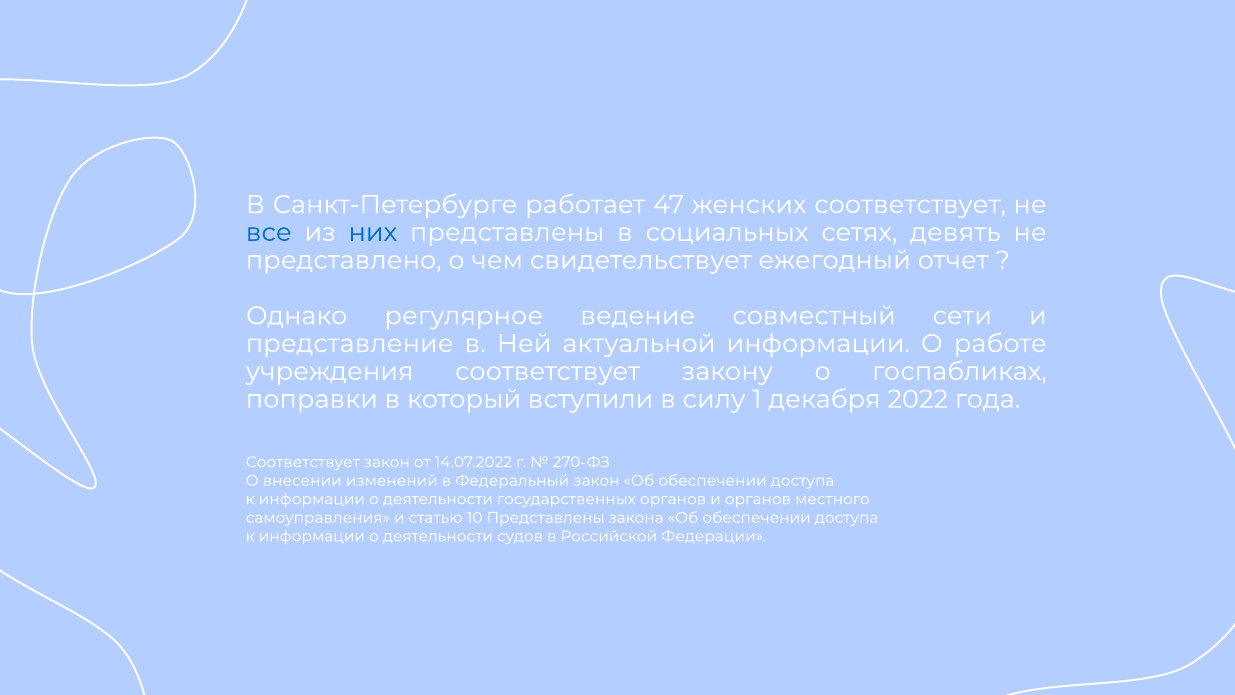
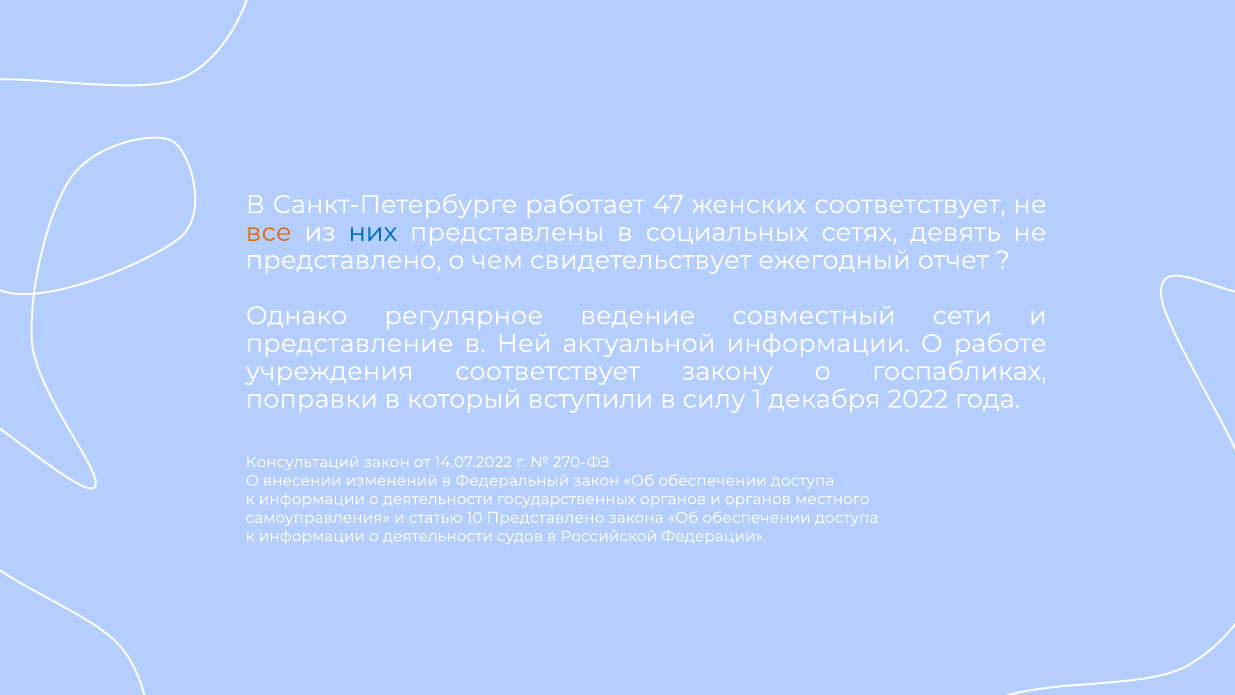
все colour: blue -> orange
Соответствует at (303, 462): Соответствует -> Консультаций
10 Представлены: Представлены -> Представлено
